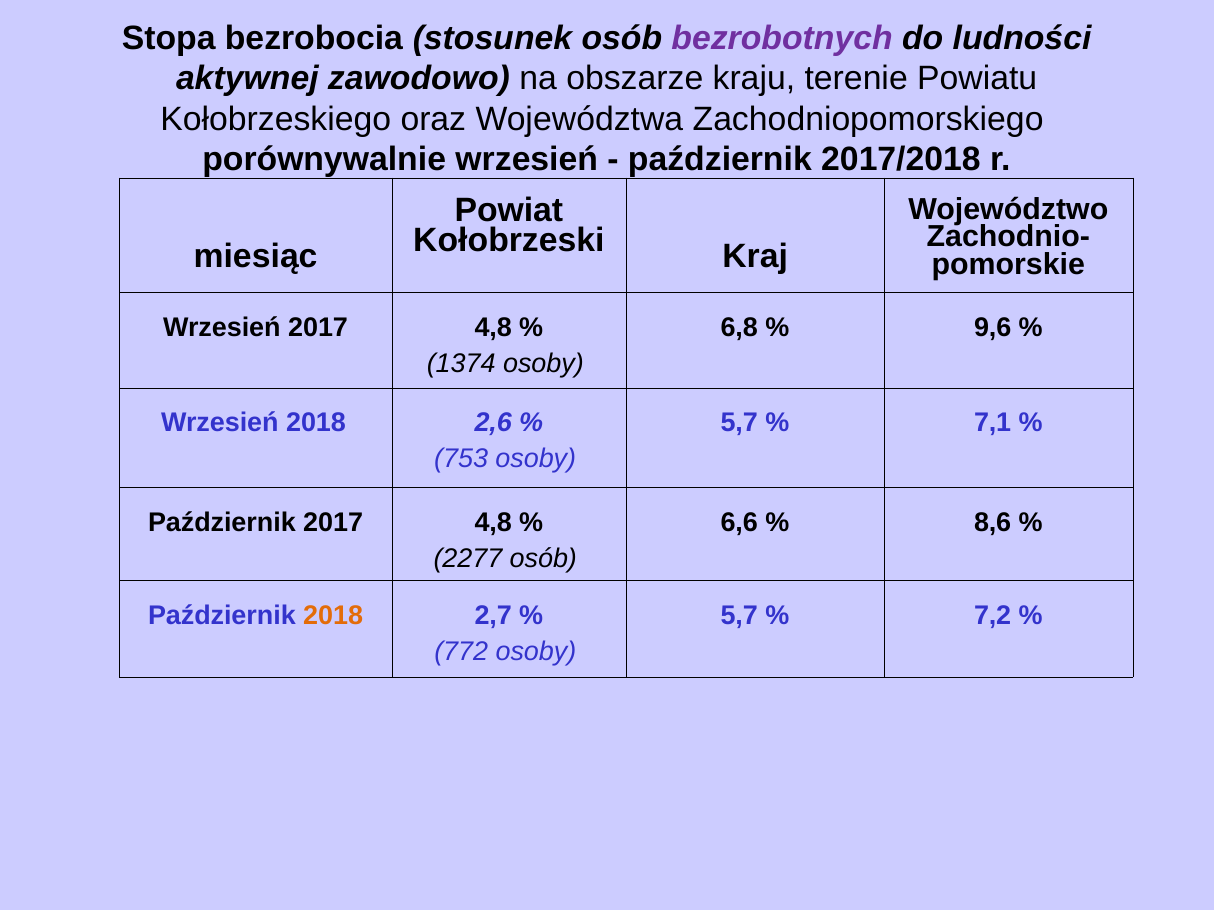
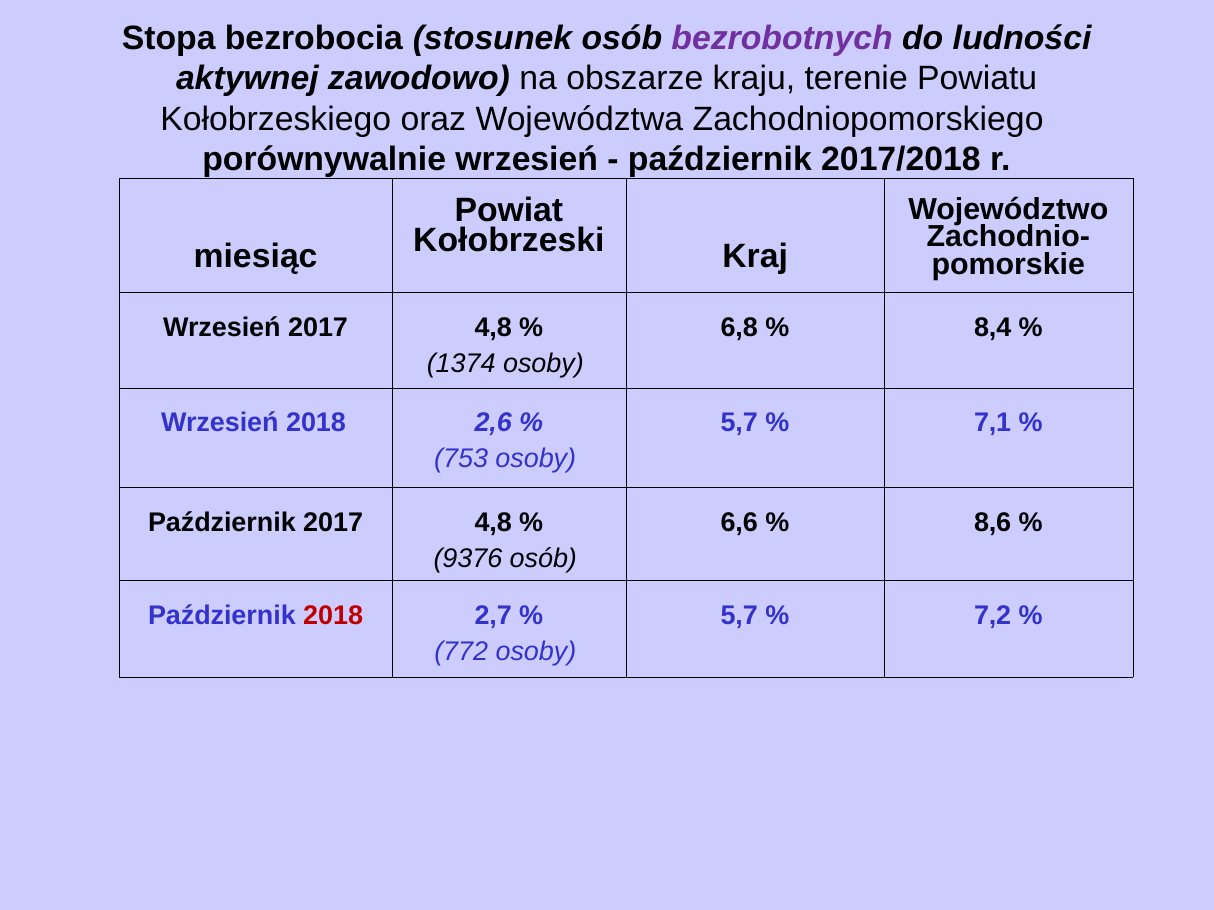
9,6: 9,6 -> 8,4
2277: 2277 -> 9376
2018 at (333, 616) colour: orange -> red
